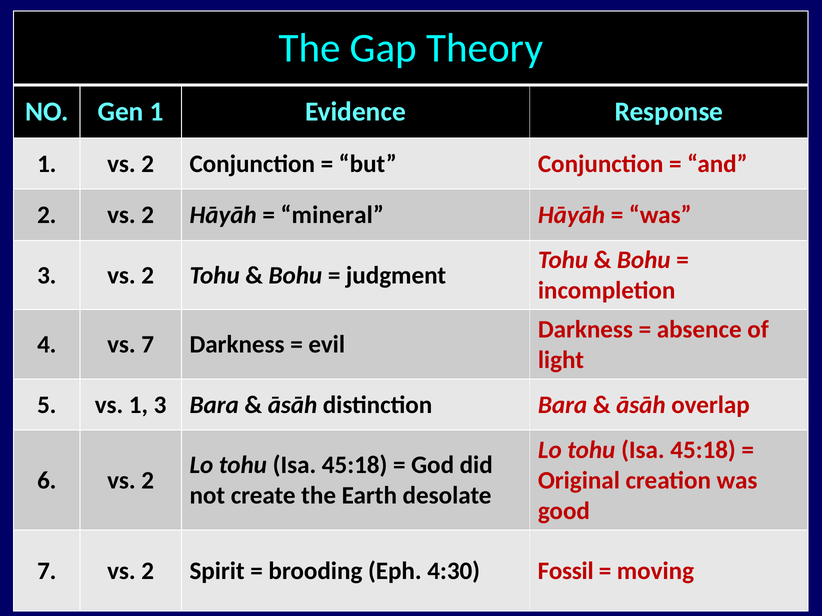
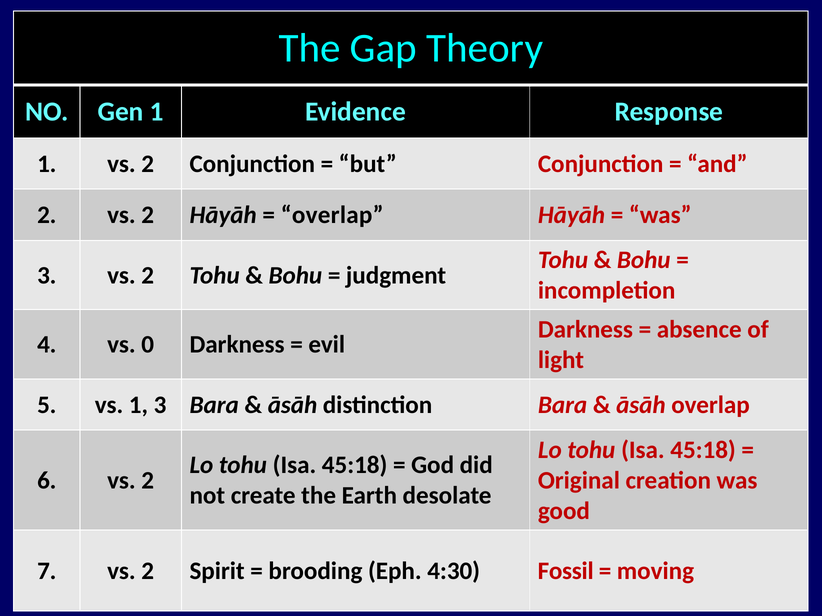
mineral at (332, 215): mineral -> overlap
vs 7: 7 -> 0
